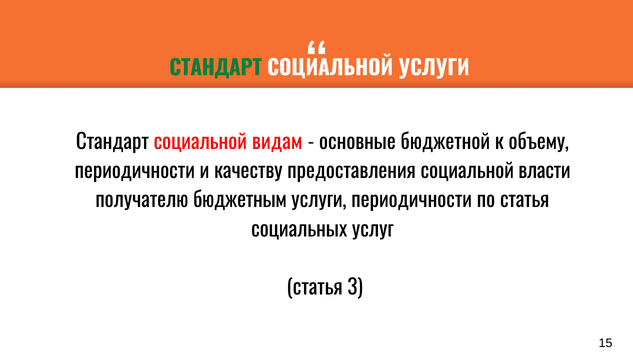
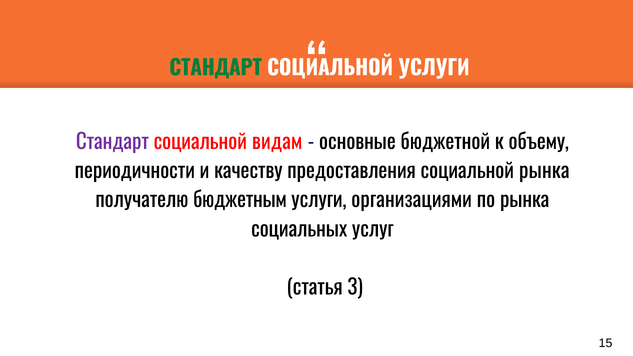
Стандарт at (112, 142) colour: black -> purple
социальной власти: власти -> рынка
услуги периодичности: периодичности -> организациями
по статья: статья -> рынка
